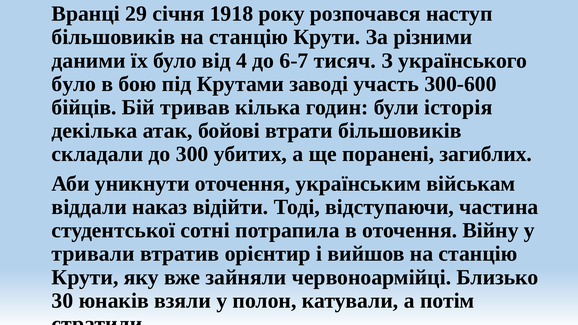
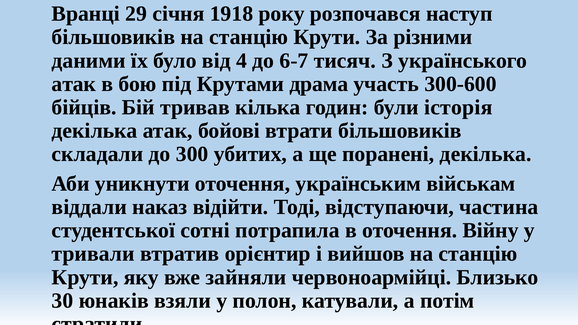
було at (74, 84): було -> атак
заводі: заводі -> драма
поранені загиблих: загиблих -> декілька
